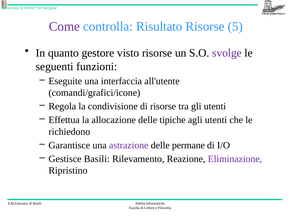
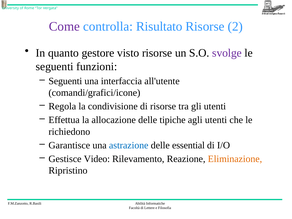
5: 5 -> 2
Eseguite at (65, 81): Eseguite -> Seguenti
astrazione colour: purple -> blue
permane: permane -> essential
Basili: Basili -> Video
Eliminazione colour: purple -> orange
